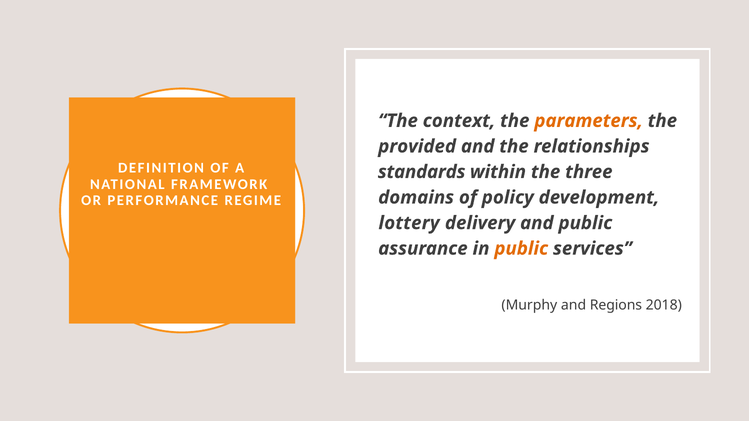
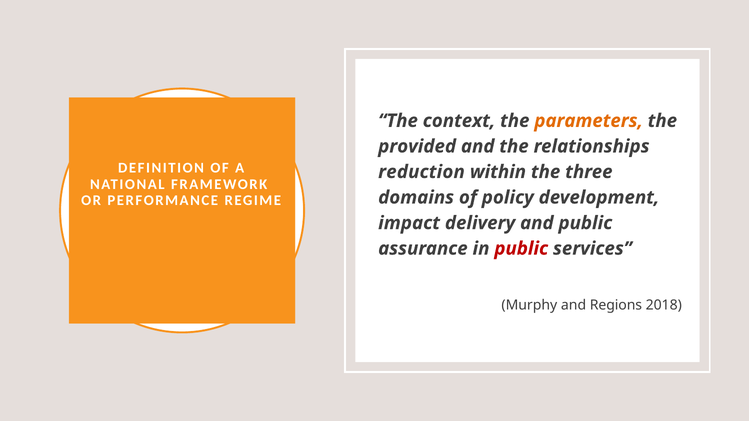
standards: standards -> reduction
lottery: lottery -> impact
public at (521, 249) colour: orange -> red
